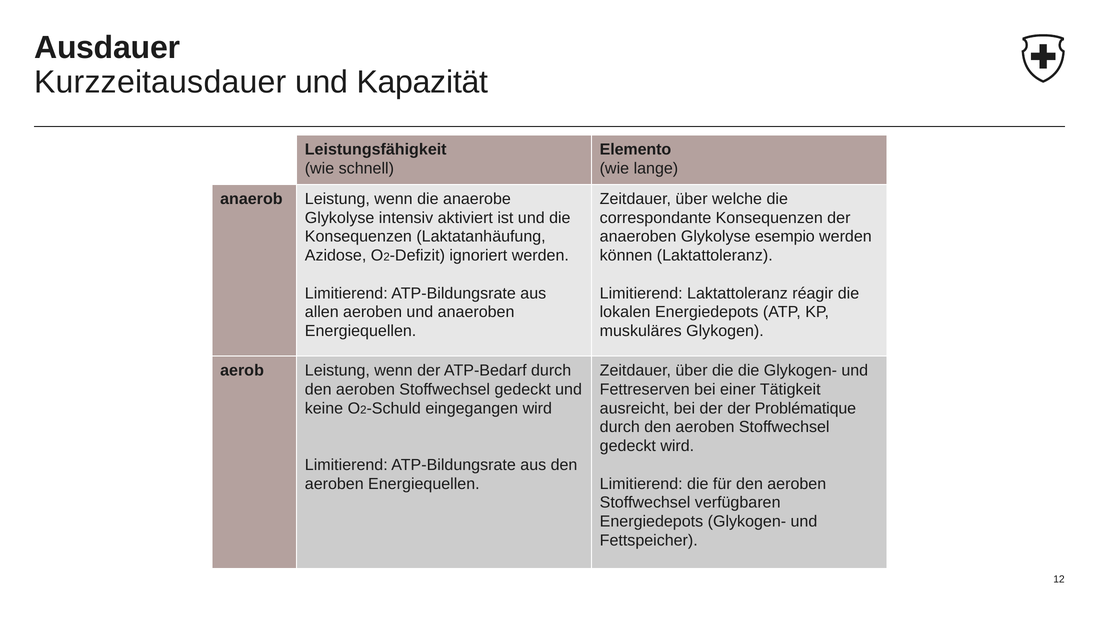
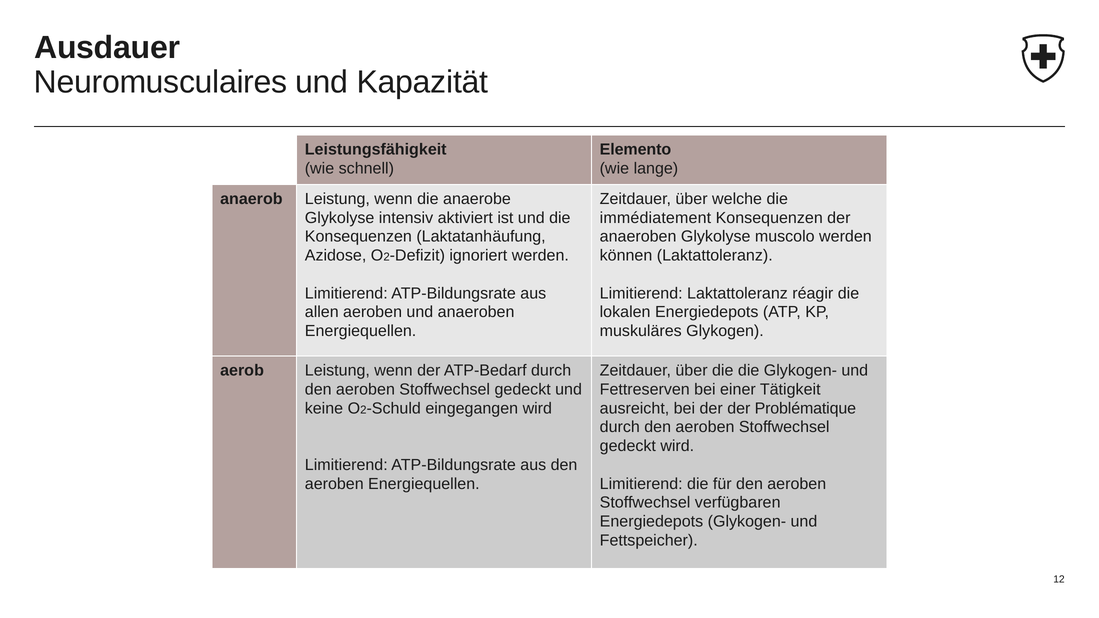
Kurzzeitausdauer: Kurzzeitausdauer -> Neuromusculaires
correspondante: correspondante -> immédiatement
esempio: esempio -> muscolo
